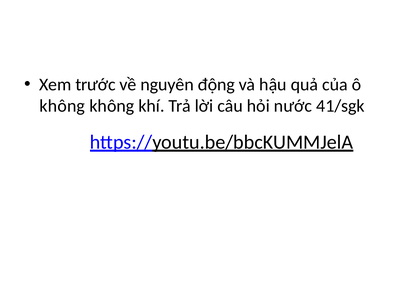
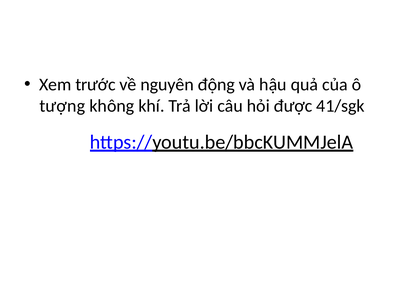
không at (62, 106): không -> tượng
nước: nước -> được
